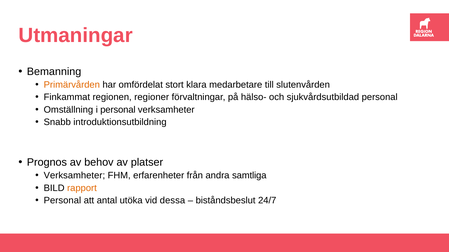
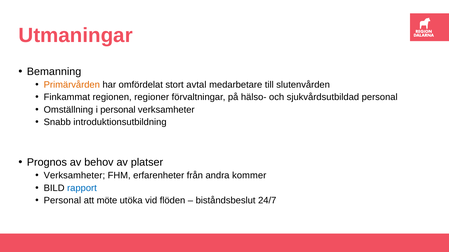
klara: klara -> avtal
samtliga: samtliga -> kommer
rapport colour: orange -> blue
antal: antal -> möte
dessa: dessa -> flöden
